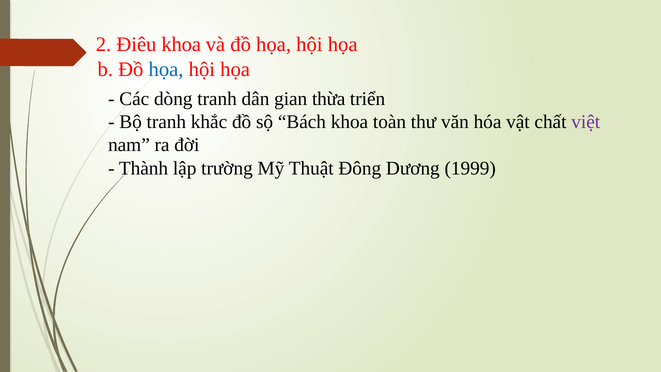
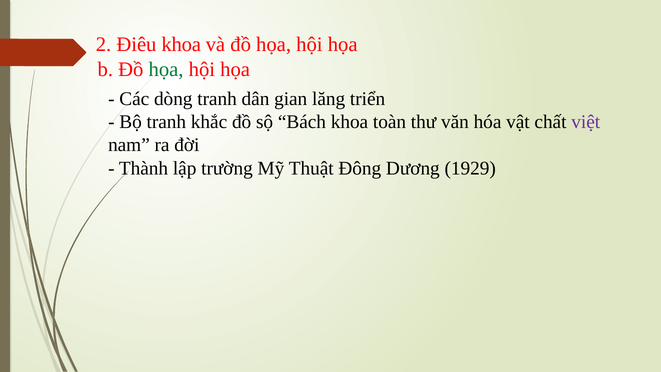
họa at (166, 70) colour: blue -> green
thừa: thừa -> lăng
1999: 1999 -> 1929
